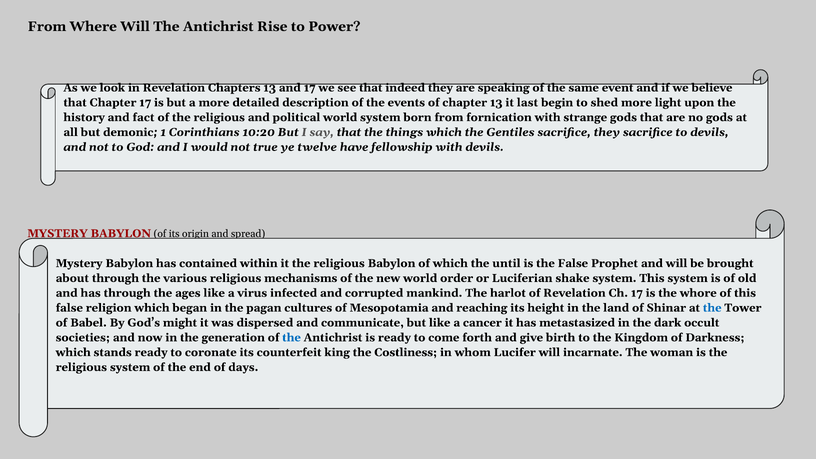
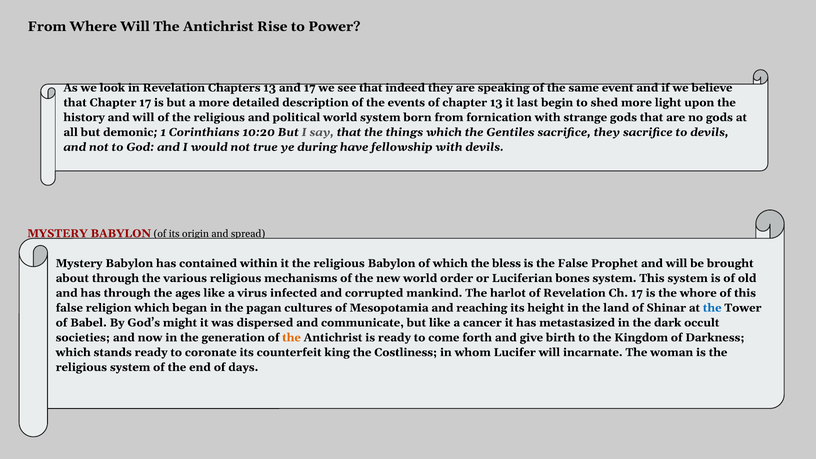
history and fact: fact -> will
twelve: twelve -> during
until: until -> bless
shake: shake -> bones
the at (292, 338) colour: blue -> orange
